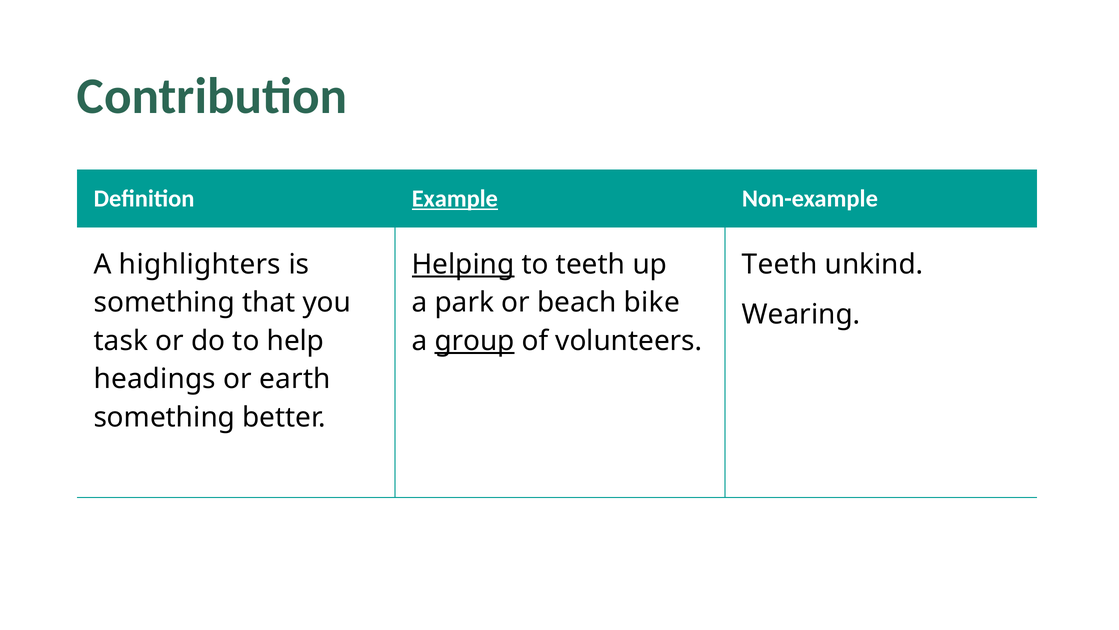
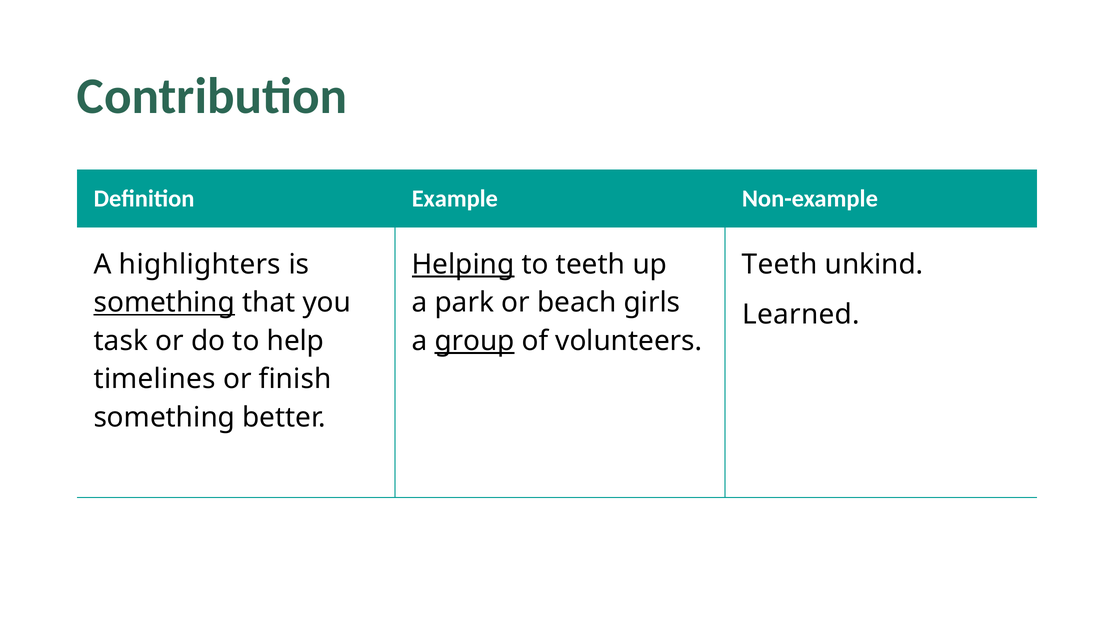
Example underline: present -> none
something at (164, 302) underline: none -> present
bike: bike -> girls
Wearing: Wearing -> Learned
headings: headings -> timelines
earth: earth -> finish
